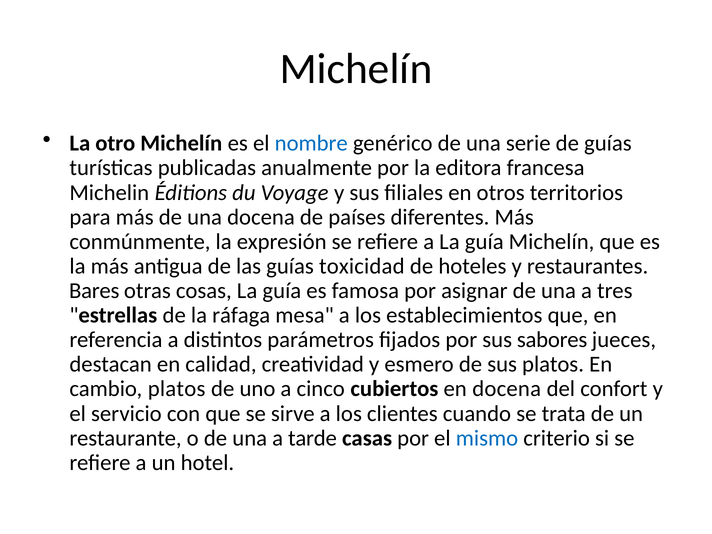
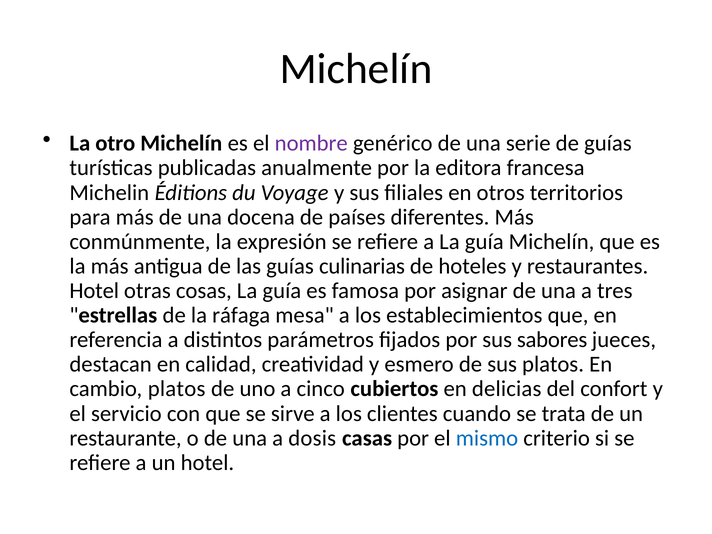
nombre colour: blue -> purple
toxicidad: toxicidad -> culinarias
Bares at (94, 291): Bares -> Hotel
en docena: docena -> delicias
tarde: tarde -> dosis
